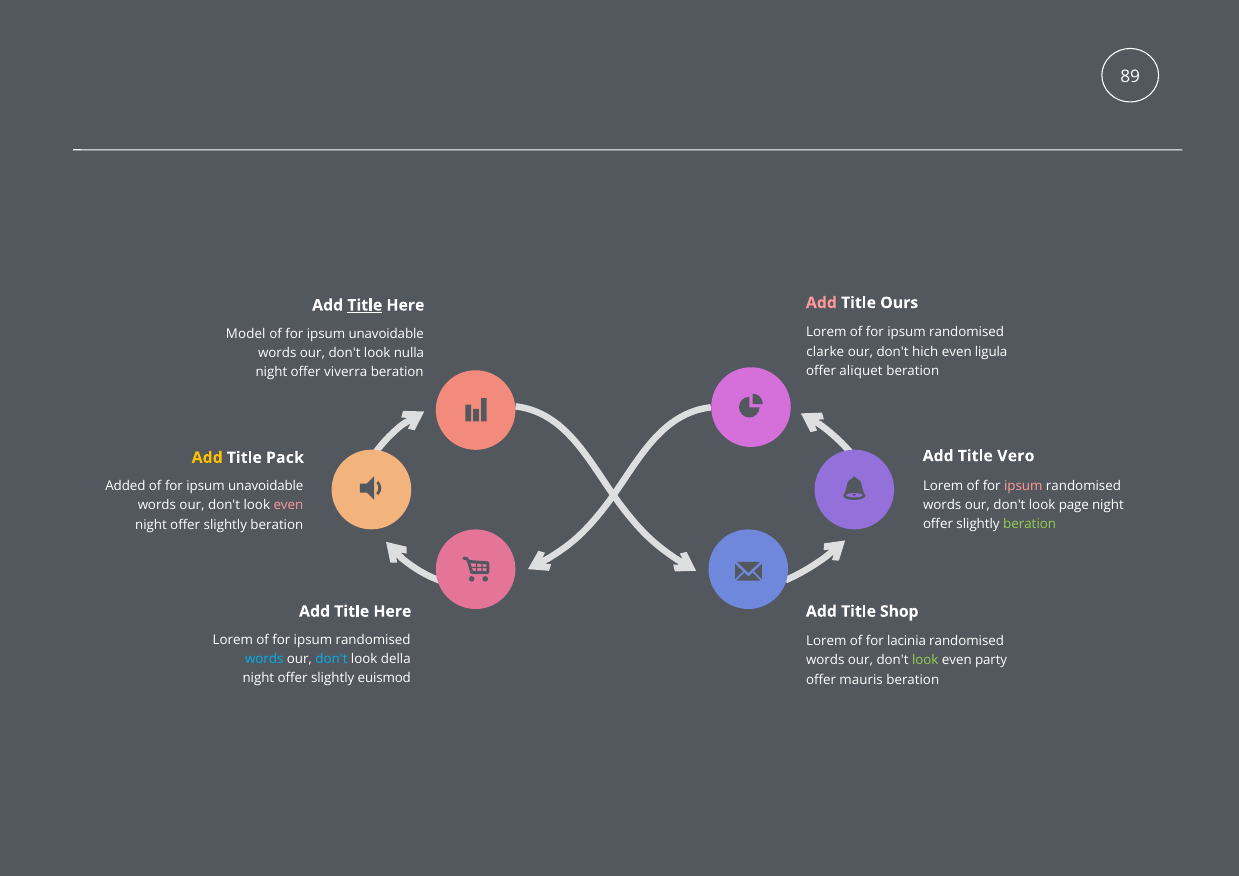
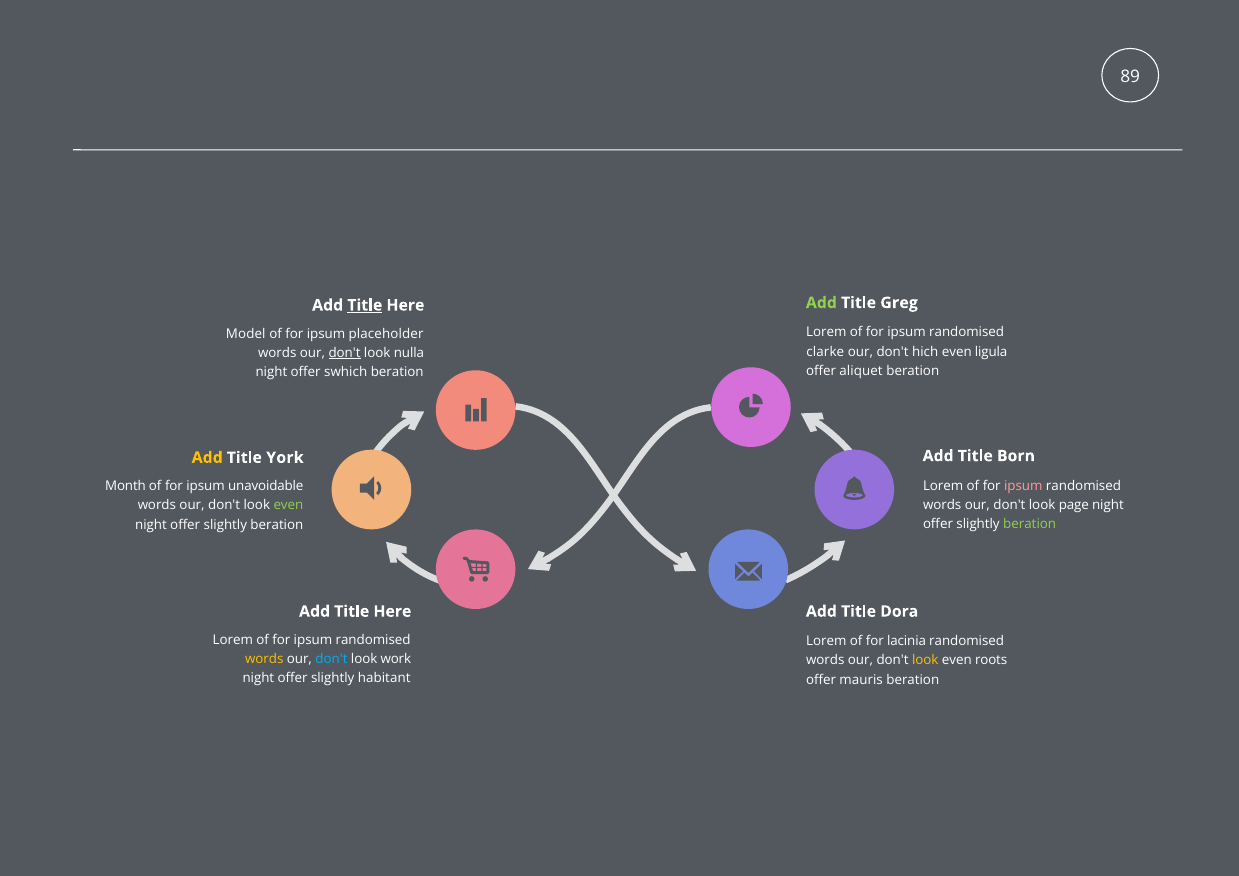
Add at (821, 303) colour: pink -> light green
Ours: Ours -> Greg
unavoidable at (386, 334): unavoidable -> placeholder
don't at (345, 353) underline: none -> present
viverra: viverra -> swhich
Vero: Vero -> Born
Pack: Pack -> York
Added: Added -> Month
even at (288, 505) colour: pink -> light green
Shop: Shop -> Dora
words at (264, 659) colour: light blue -> yellow
della: della -> work
look at (925, 660) colour: light green -> yellow
party: party -> roots
euismod: euismod -> habitant
